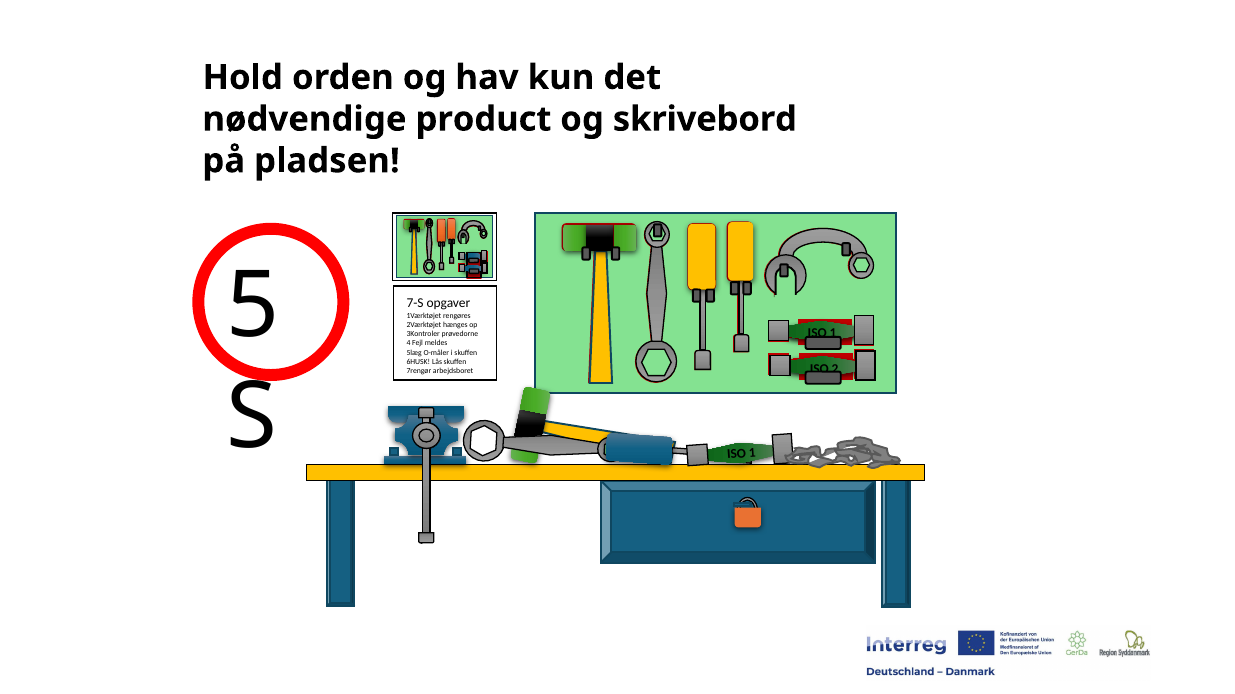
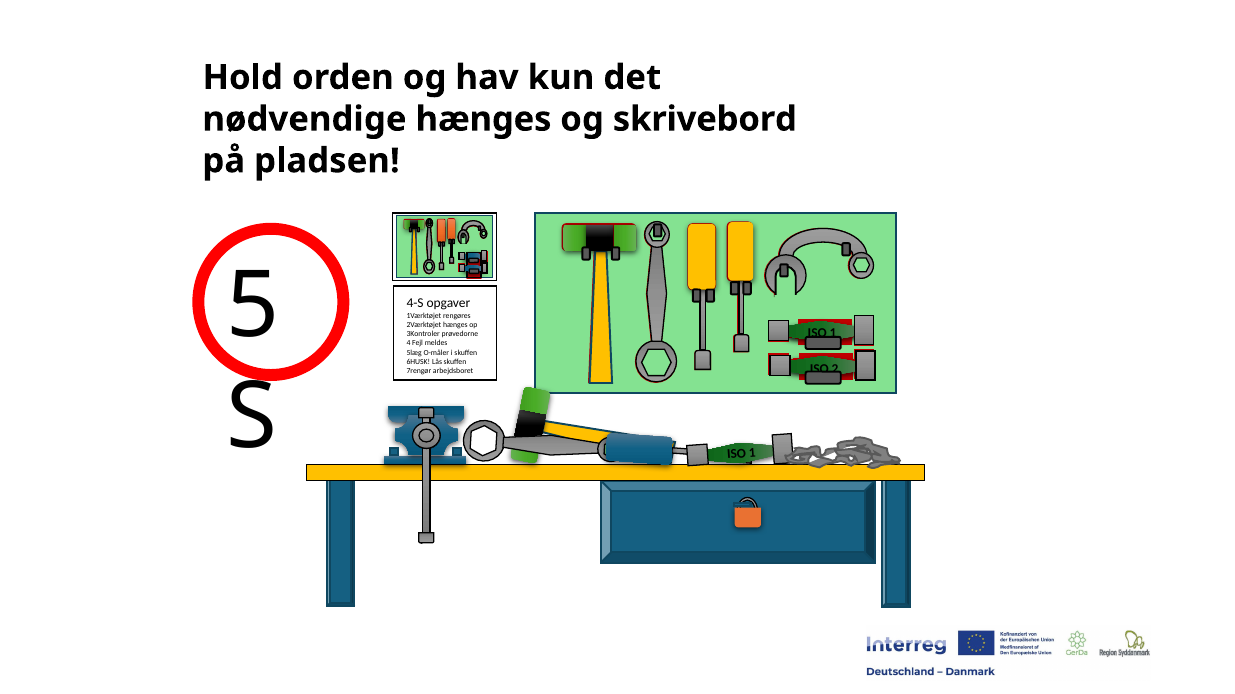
nødvendige product: product -> hænges
7-S: 7-S -> 4-S
